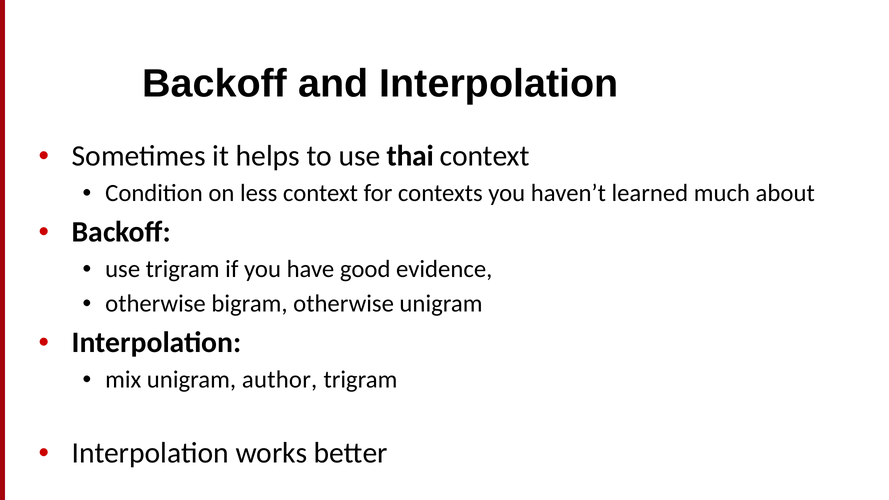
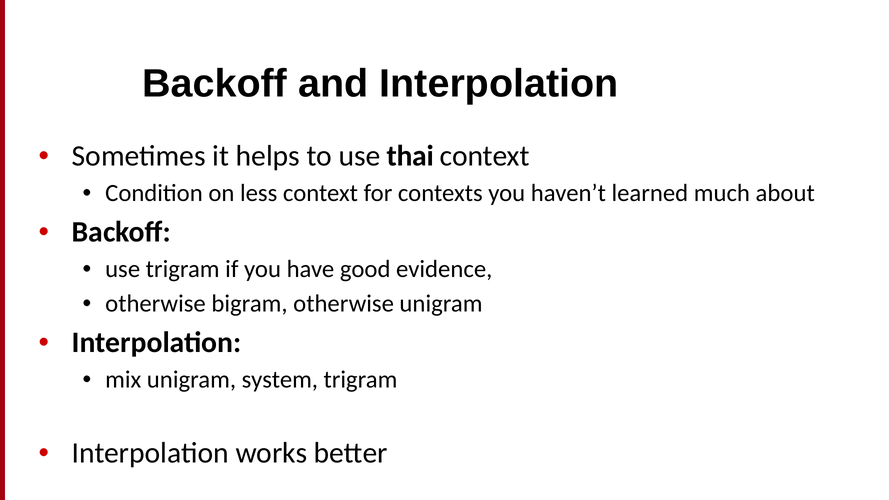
author: author -> system
